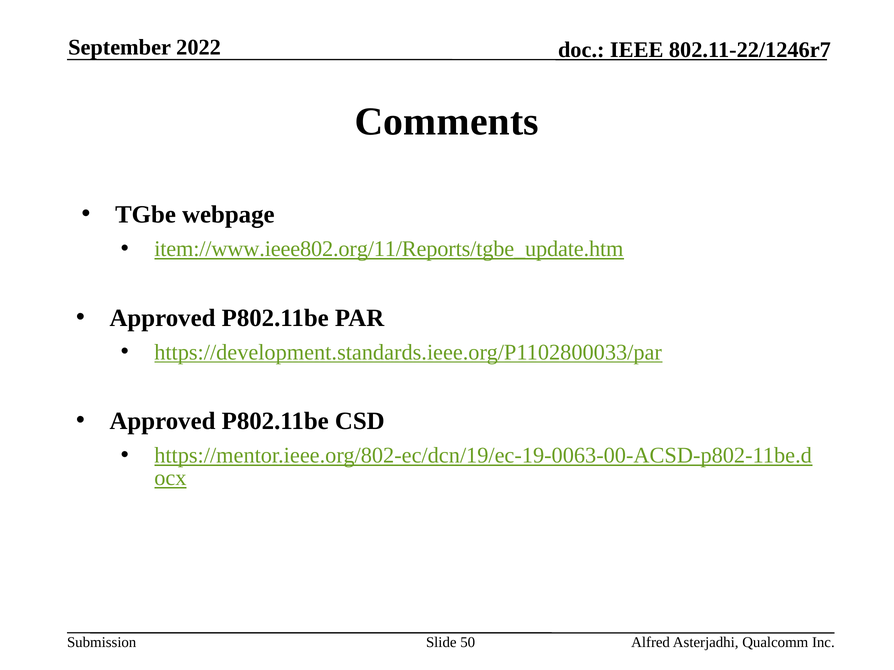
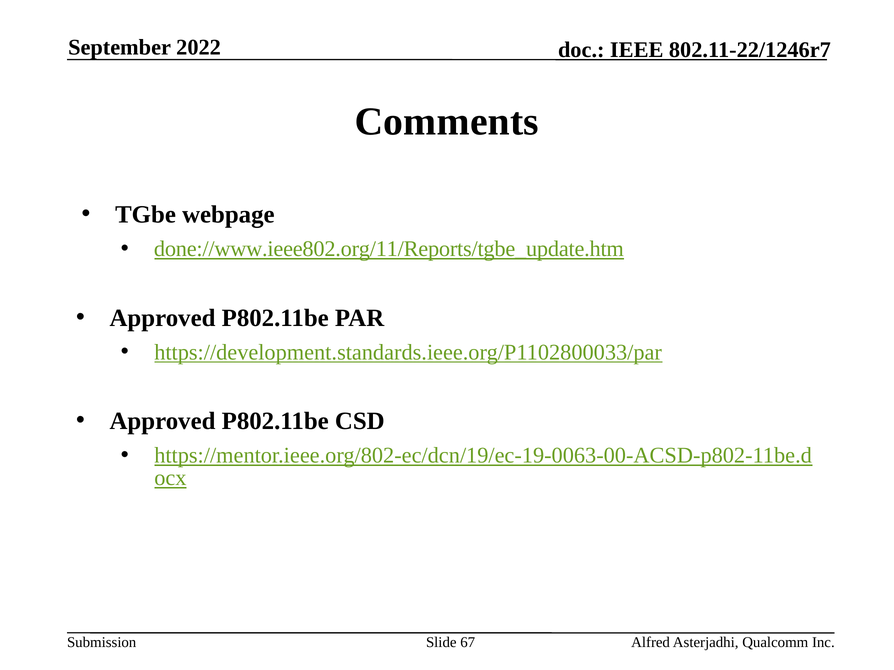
item://www.ieee802.org/11/Reports/tgbe_update.htm: item://www.ieee802.org/11/Reports/tgbe_update.htm -> done://www.ieee802.org/11/Reports/tgbe_update.htm
50: 50 -> 67
